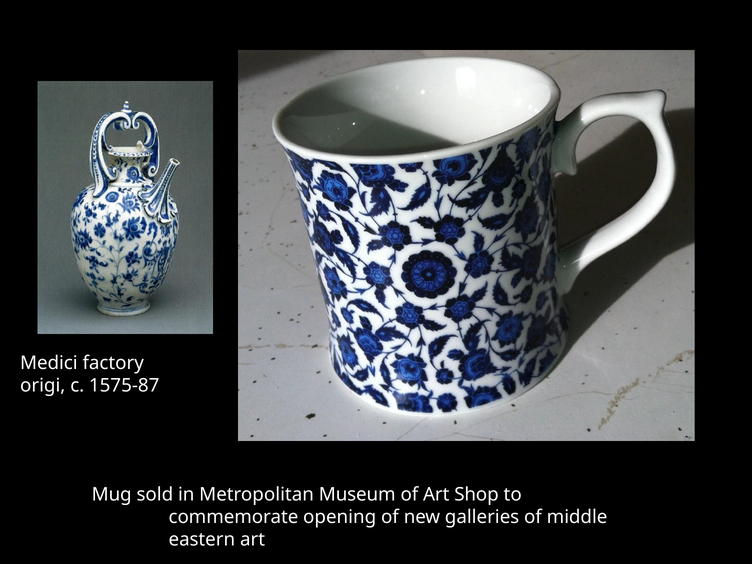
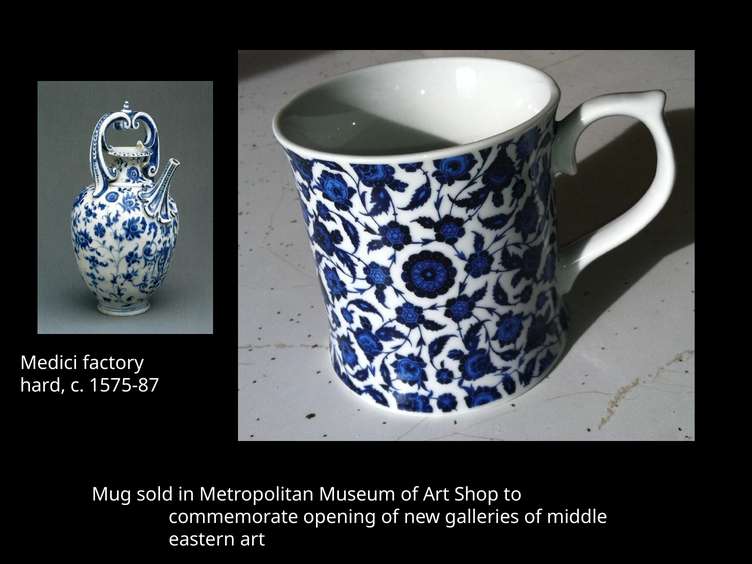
origi: origi -> hard
